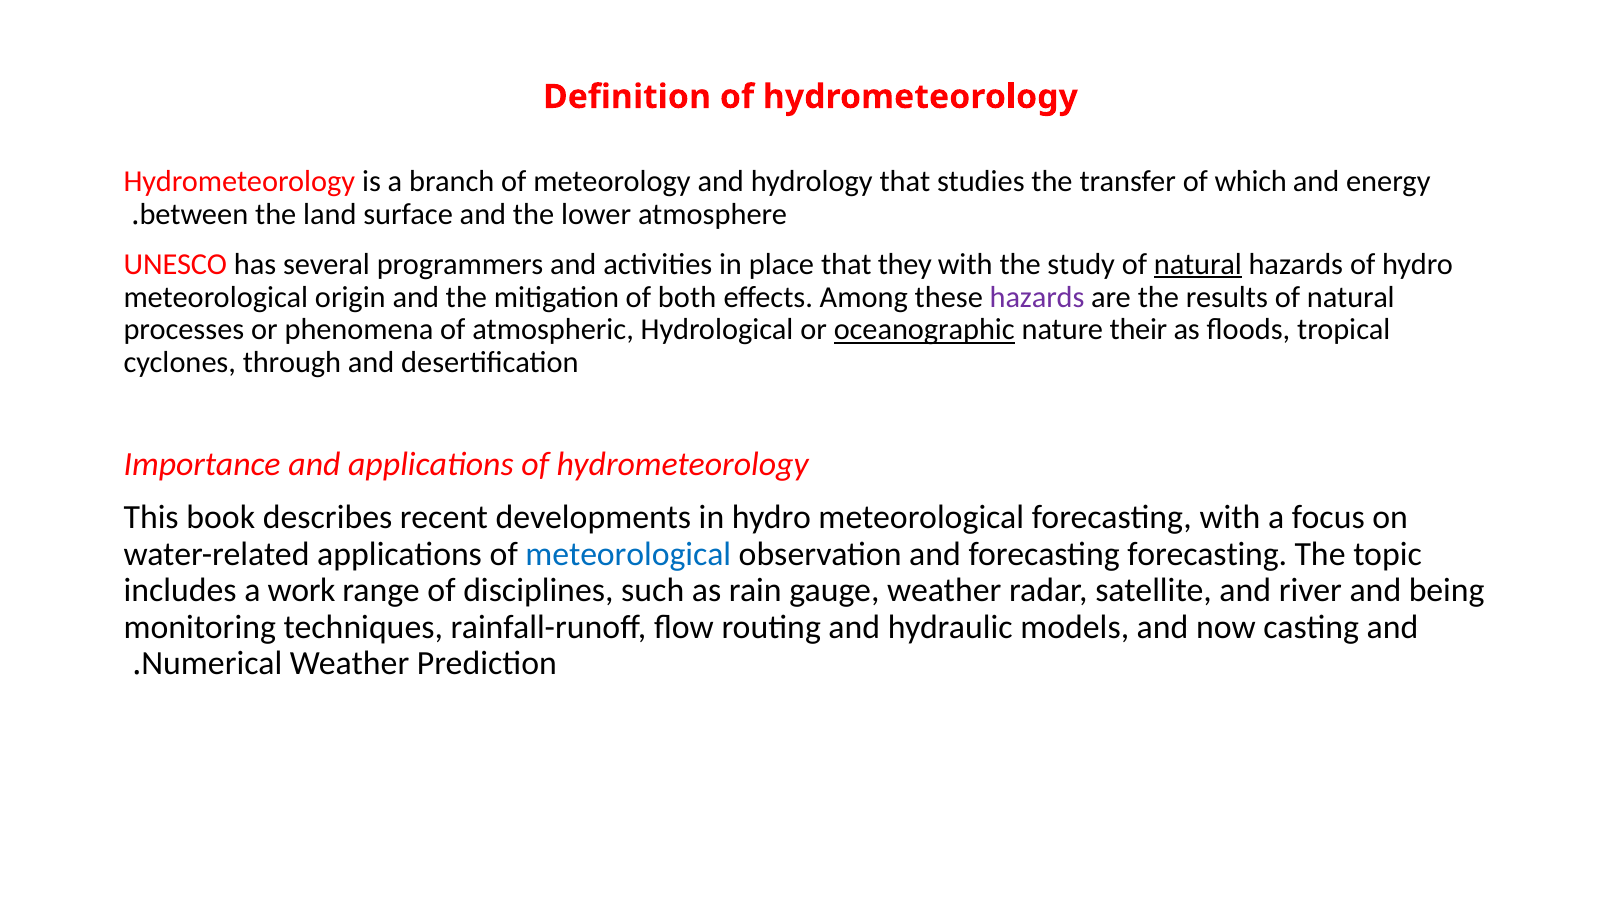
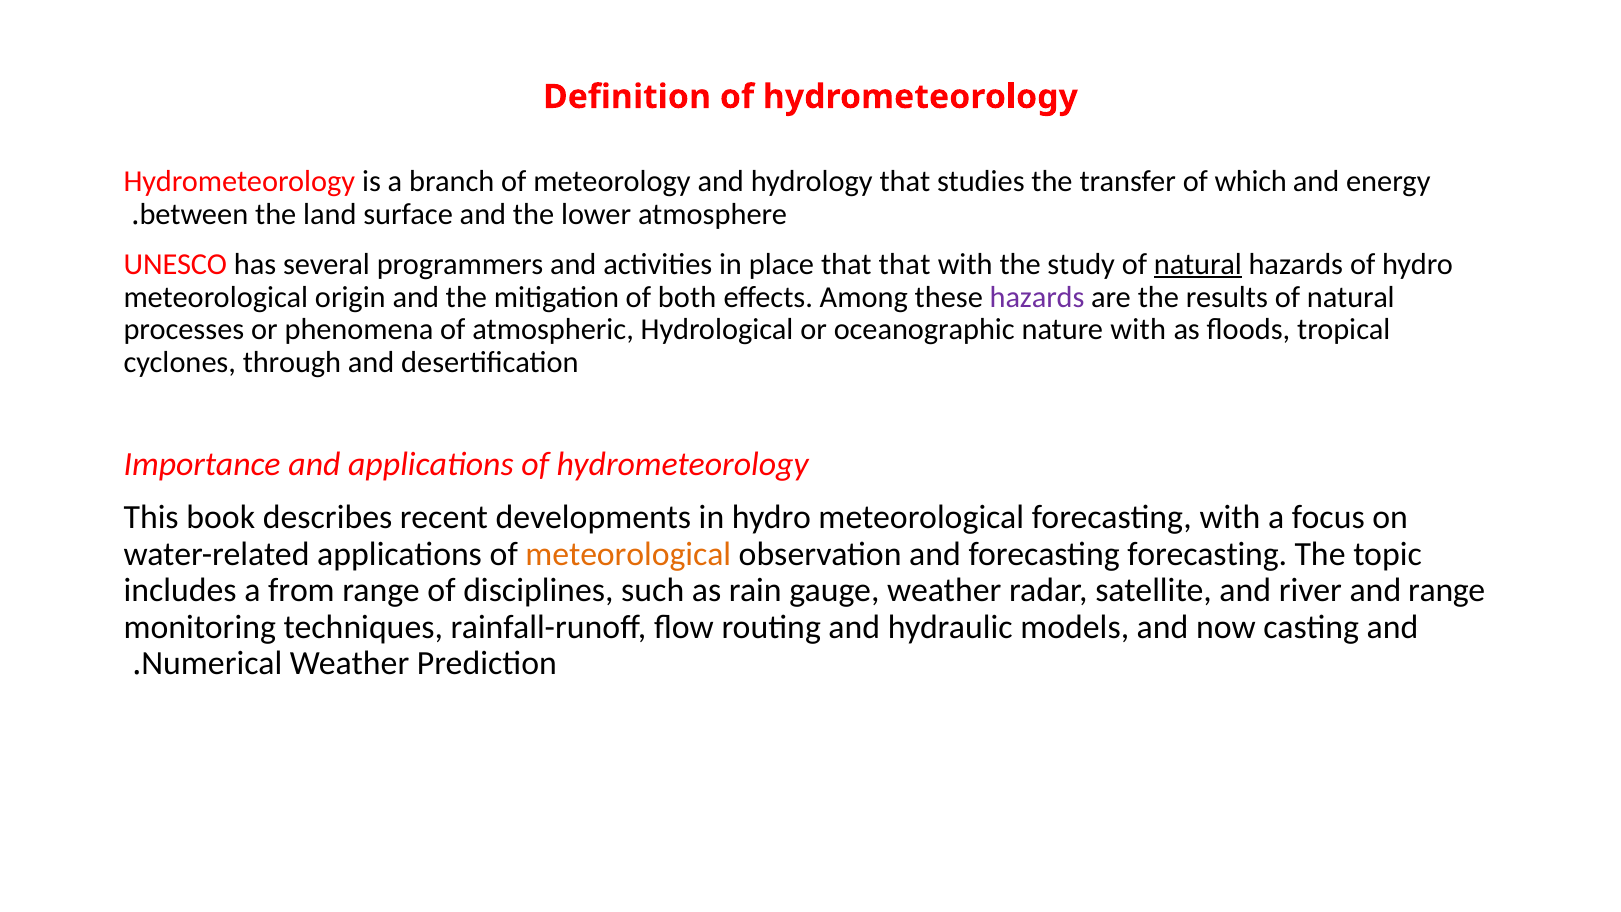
that they: they -> that
oceanographic underline: present -> none
nature their: their -> with
meteorological at (628, 554) colour: blue -> orange
work: work -> from
and being: being -> range
